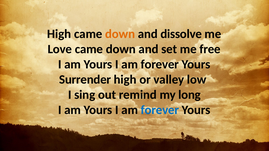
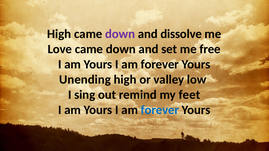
down at (120, 34) colour: orange -> purple
Surrender: Surrender -> Unending
long: long -> feet
